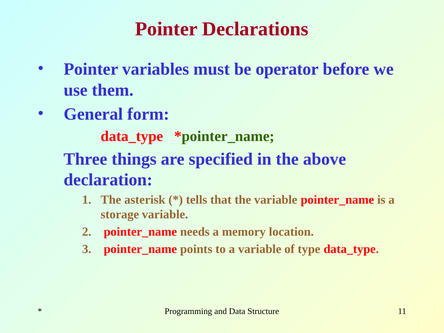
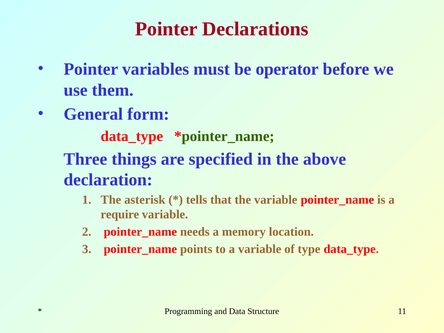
storage: storage -> require
